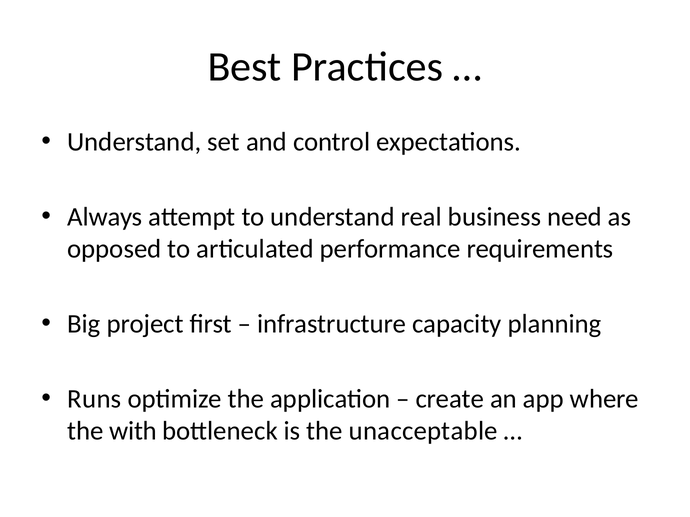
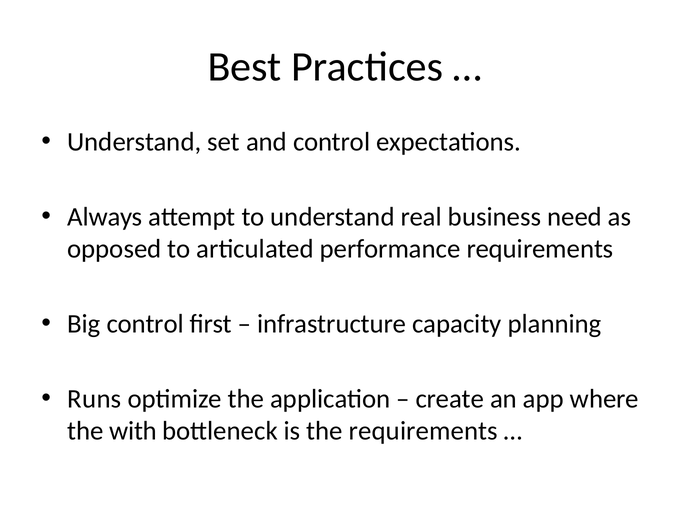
Big project: project -> control
the unacceptable: unacceptable -> requirements
